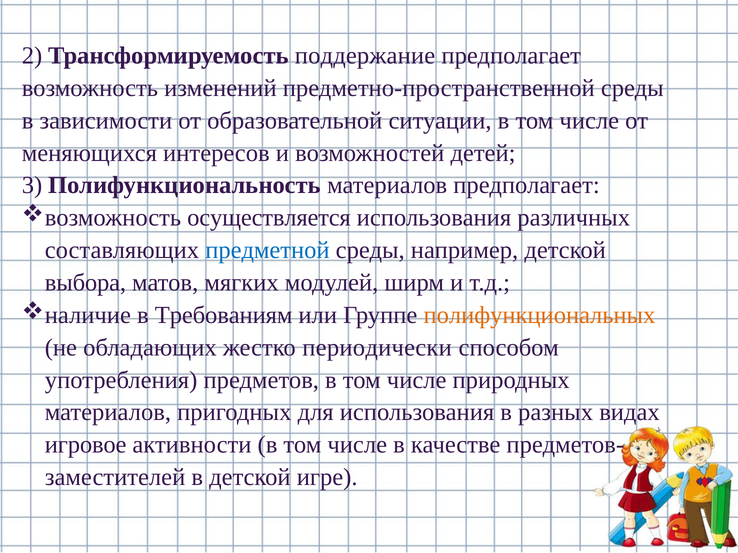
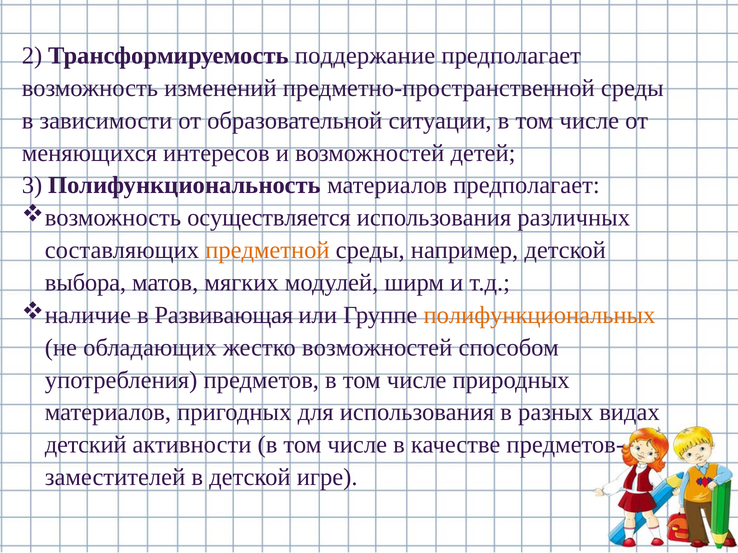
предметной colour: blue -> orange
Требованиям: Требованиям -> Развивающая
жестко периодически: периодически -> возможностей
игровое: игровое -> детский
